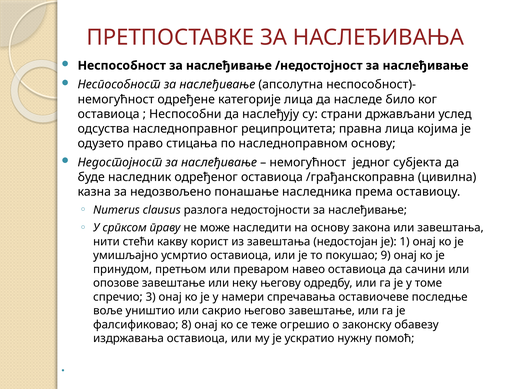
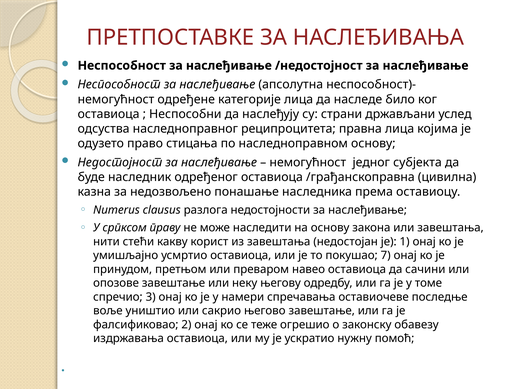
9: 9 -> 7
8: 8 -> 2
